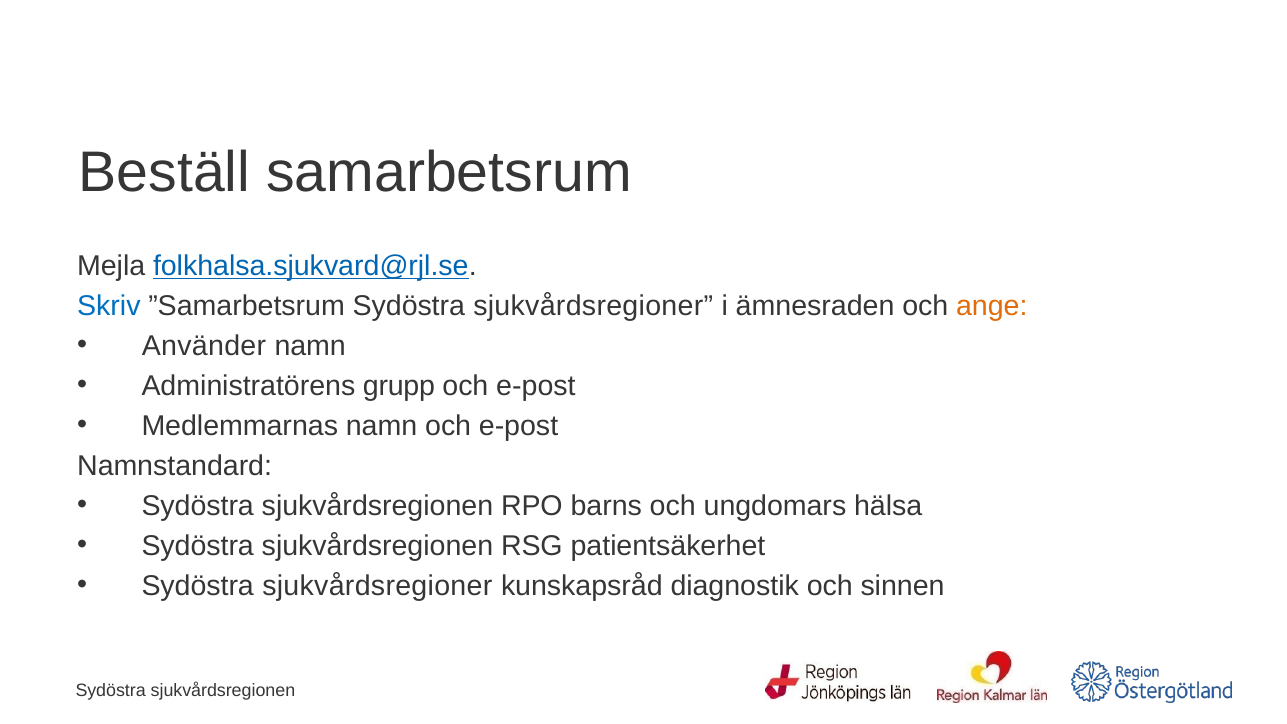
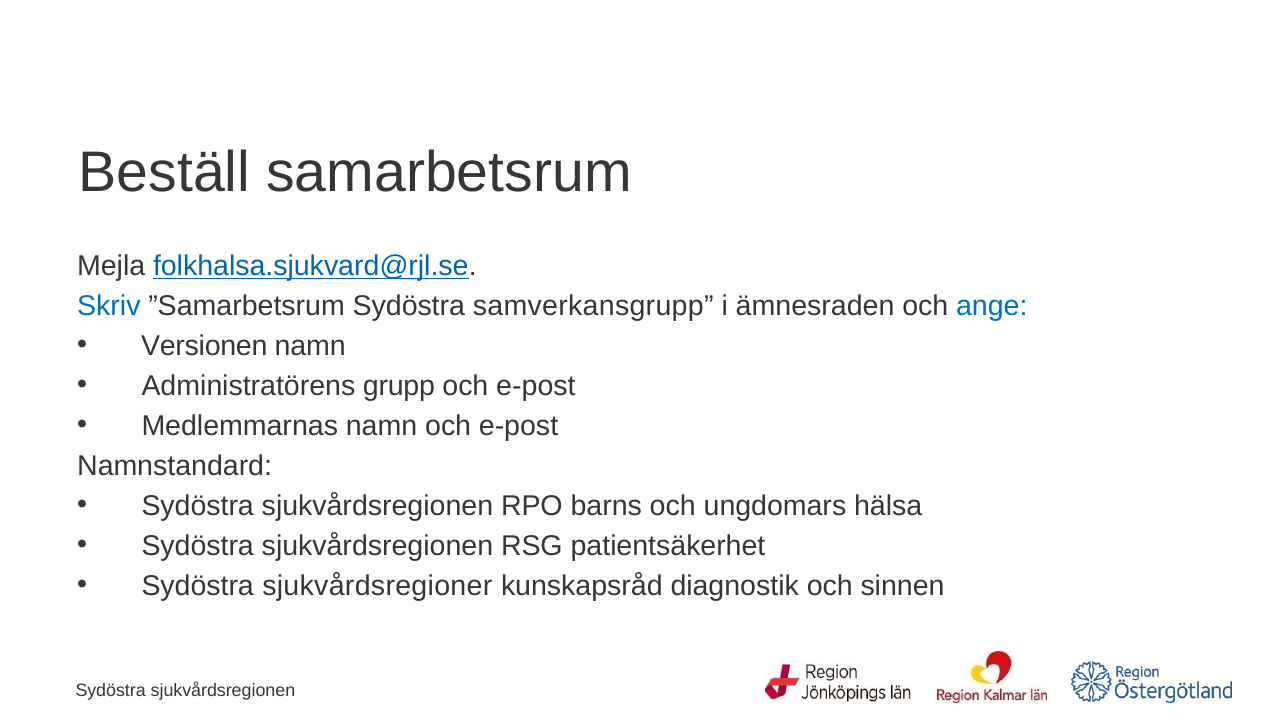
”Samarbetsrum Sydöstra sjukvårdsregioner: sjukvårdsregioner -> samverkansgrupp
ange colour: orange -> blue
Använder: Använder -> Versionen
